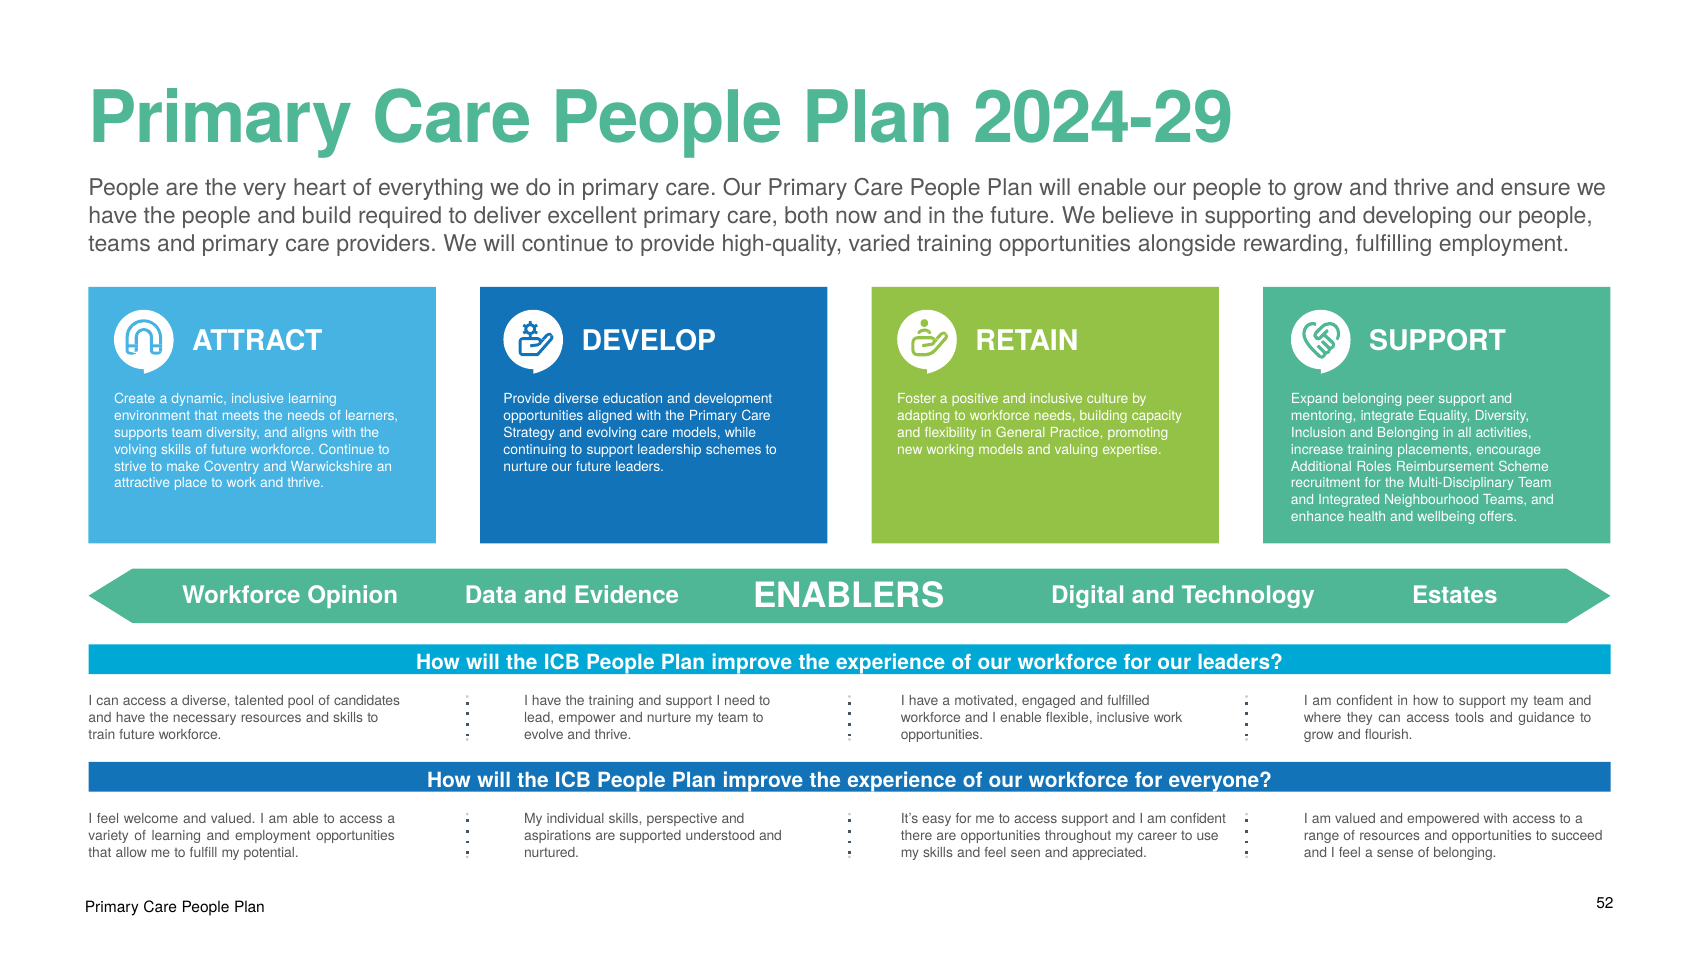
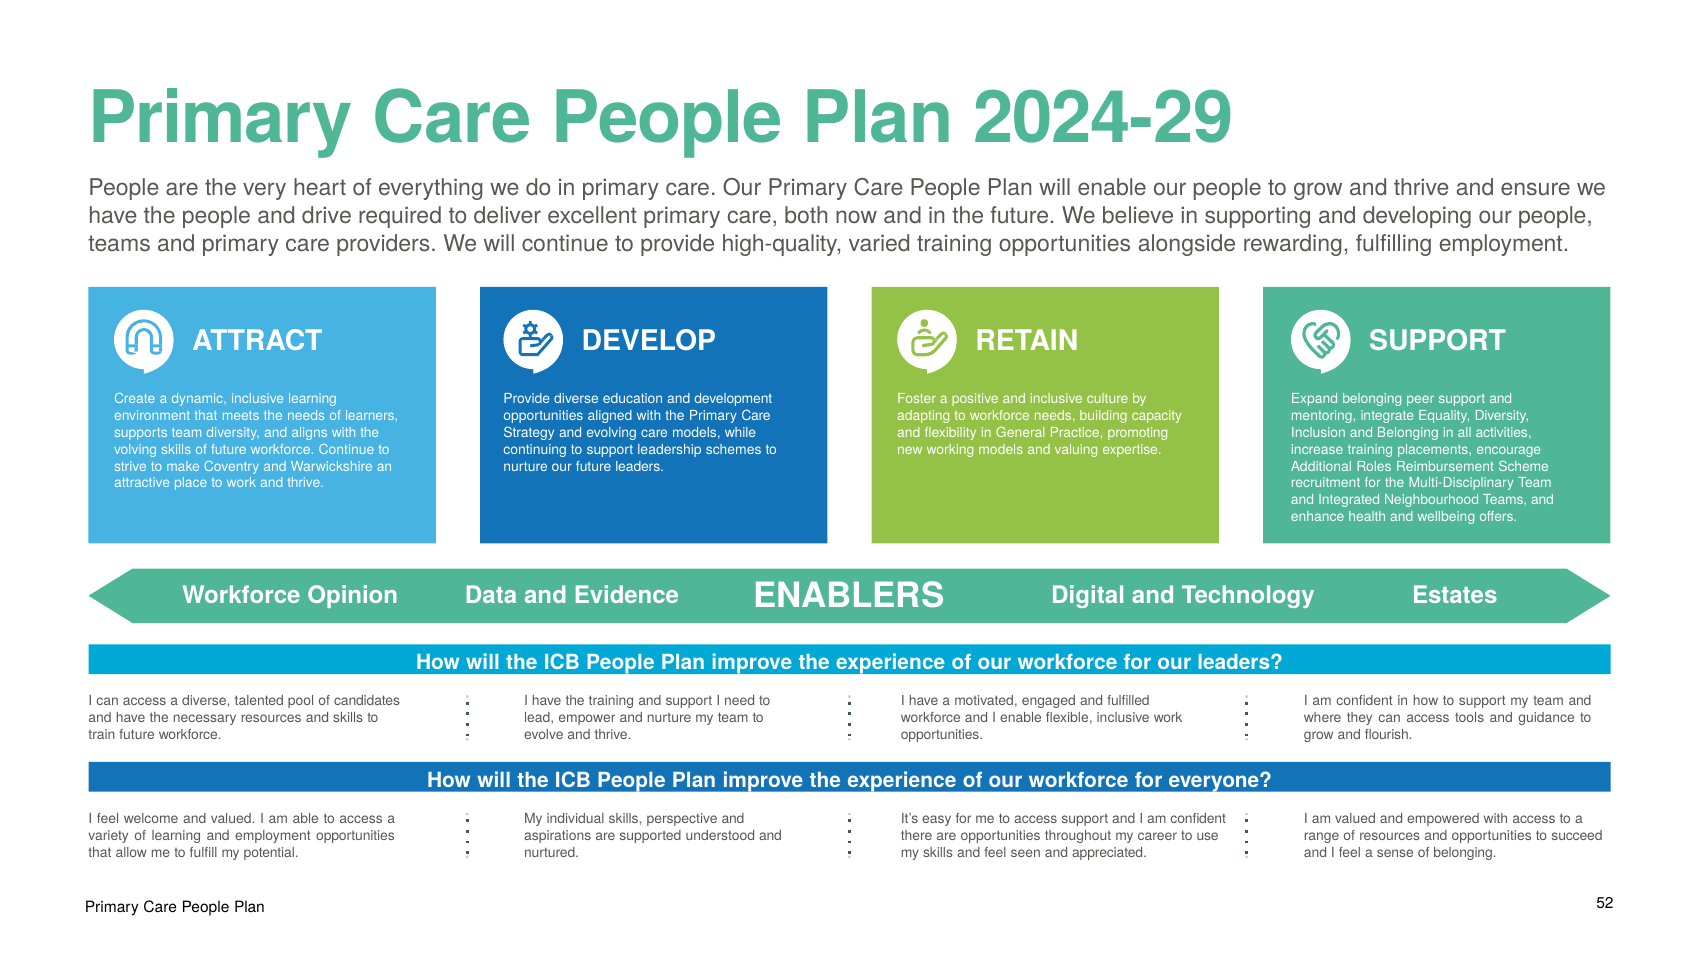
build: build -> drive
